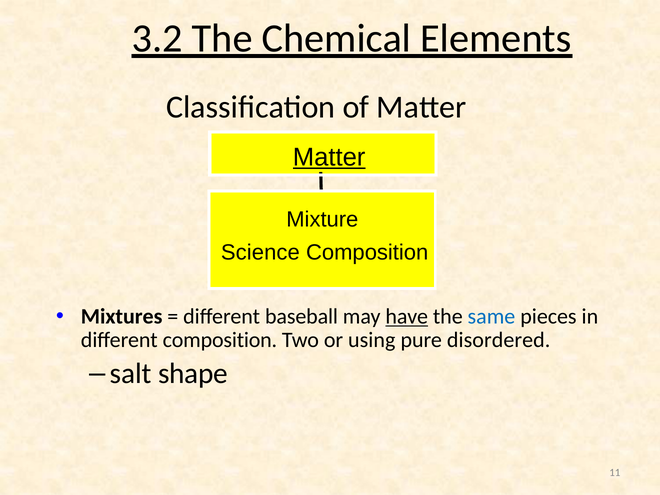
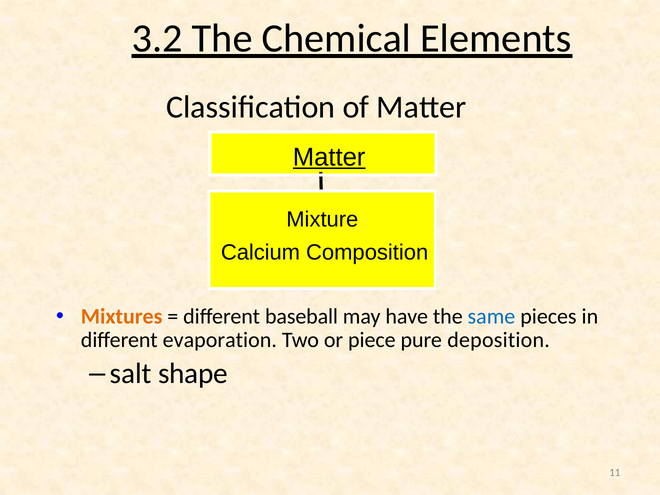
Science: Science -> Calcium
Mixtures colour: black -> orange
have underline: present -> none
different composition: composition -> evaporation
using: using -> piece
disordered: disordered -> deposition
